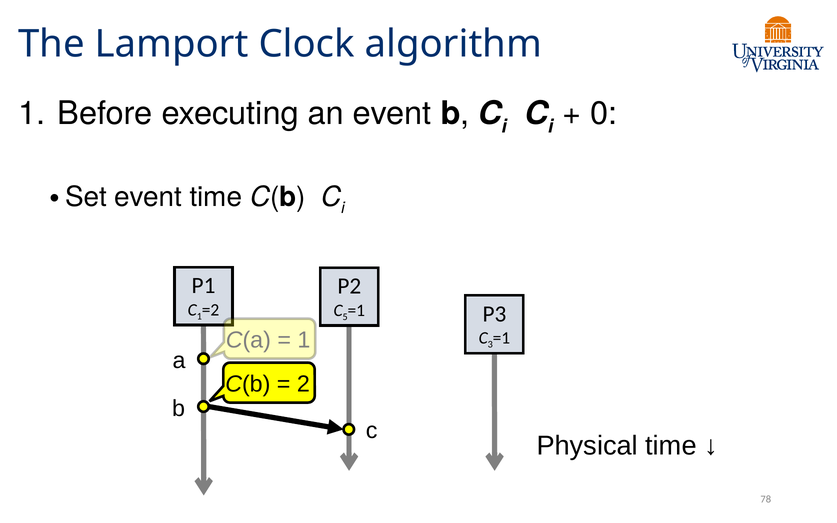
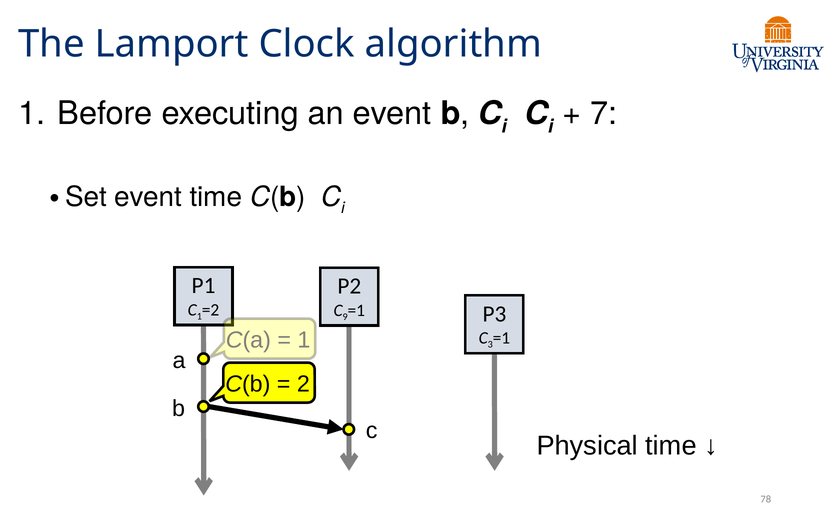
0: 0 -> 7
5: 5 -> 9
